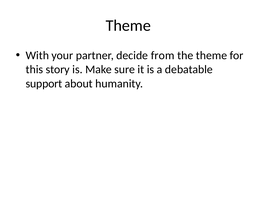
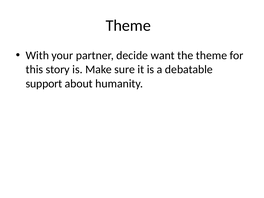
from: from -> want
